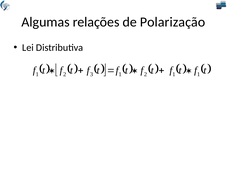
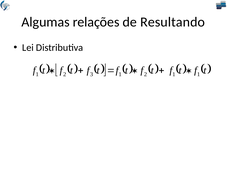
Polarização: Polarização -> Resultando
